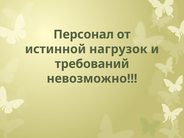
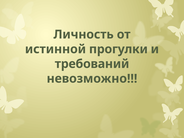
Персонал: Персонал -> Личность
нагрузок: нагрузок -> прогулки
